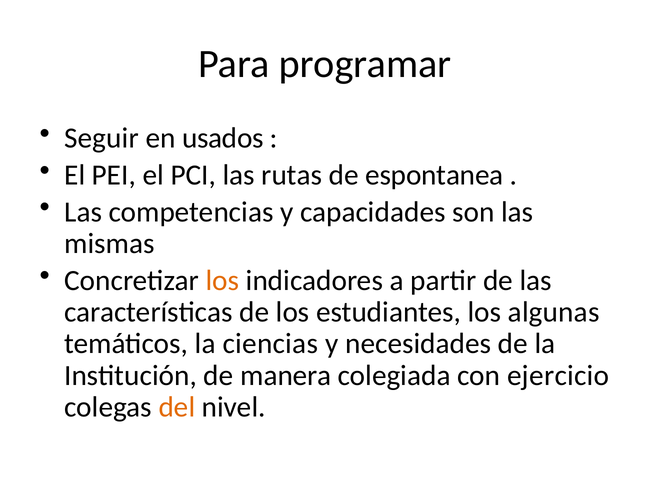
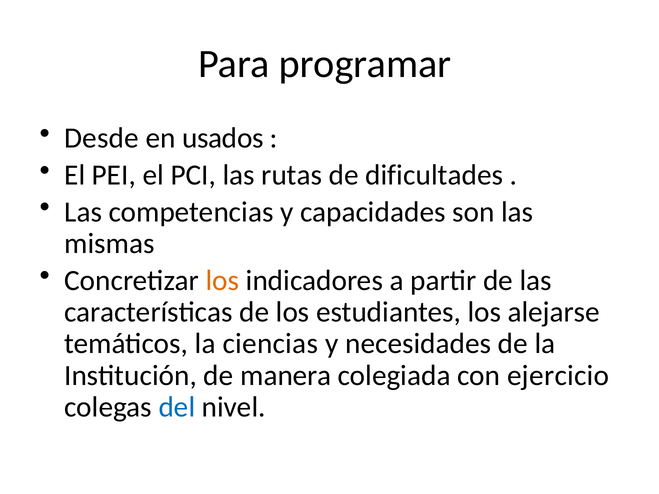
Seguir: Seguir -> Desde
espontanea: espontanea -> dificultades
algunas: algunas -> alejarse
del colour: orange -> blue
